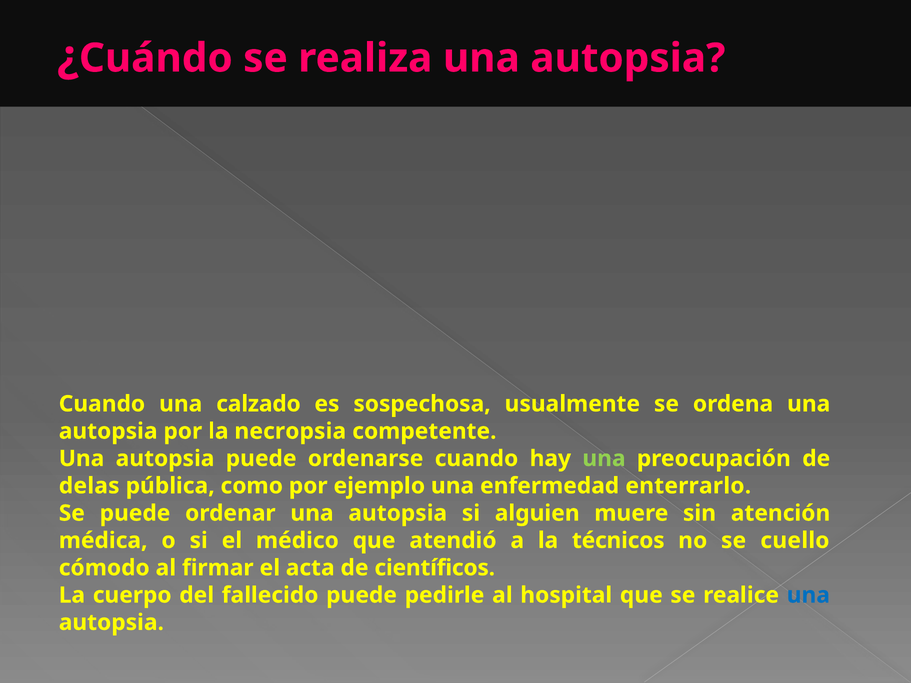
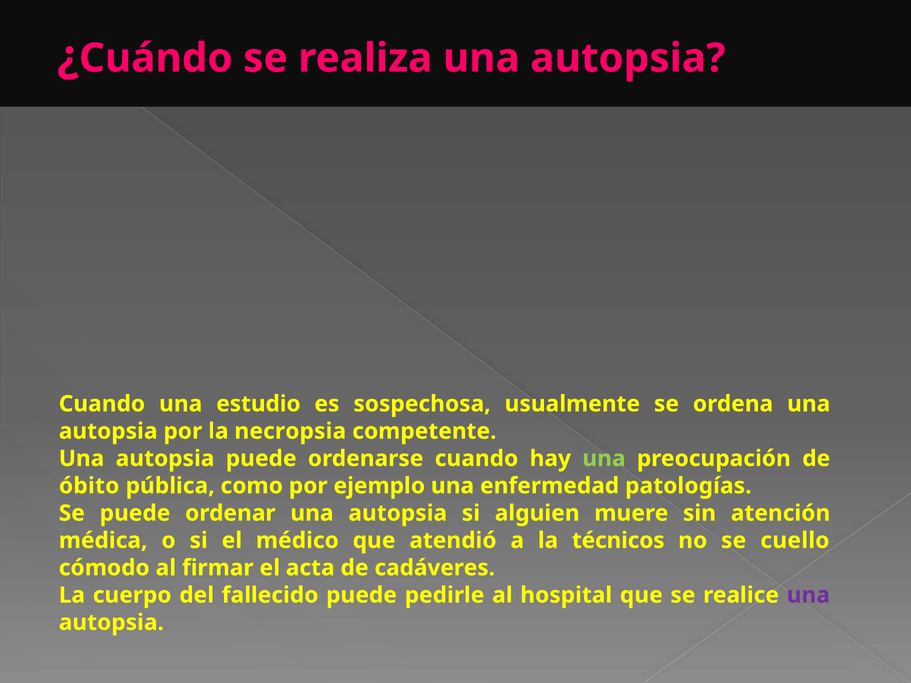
calzado: calzado -> estudio
delas: delas -> óbito
enterrarlo: enterrarlo -> patologías
científicos: científicos -> cadáveres
una at (808, 595) colour: blue -> purple
